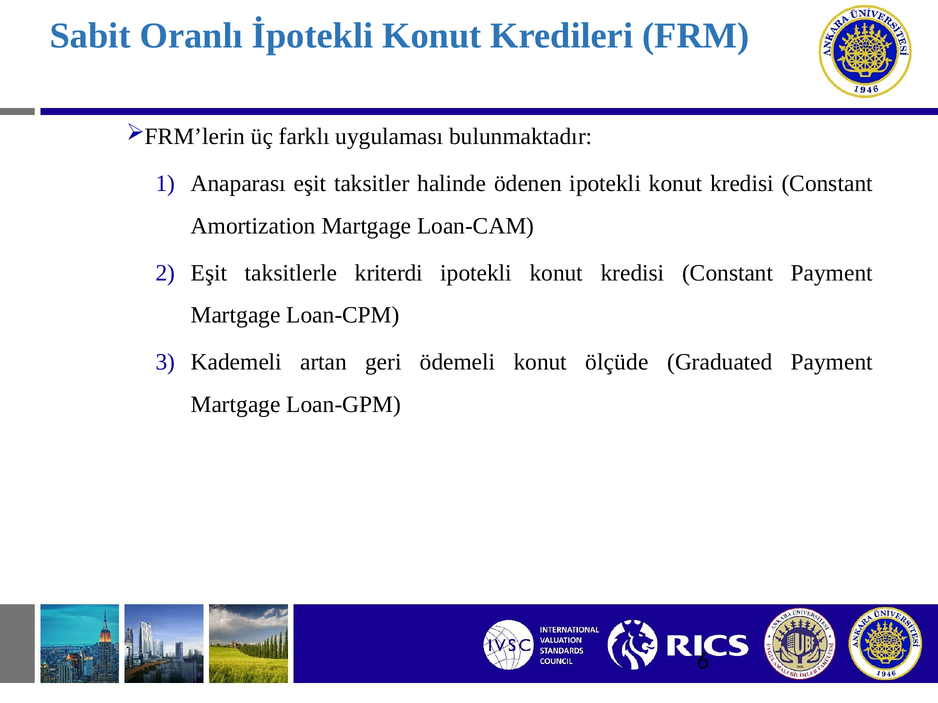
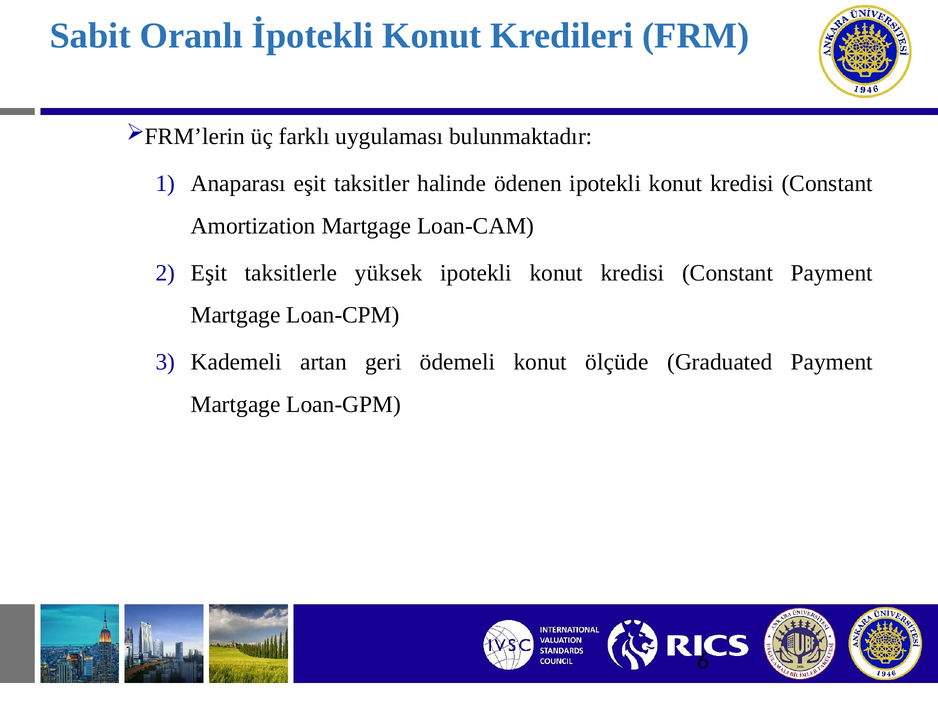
kriterdi: kriterdi -> yüksek
